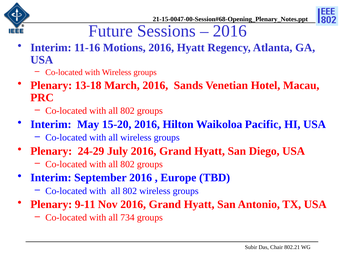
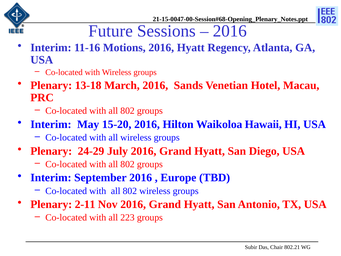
Pacific: Pacific -> Hawaii
9-11: 9-11 -> 2-11
734: 734 -> 223
